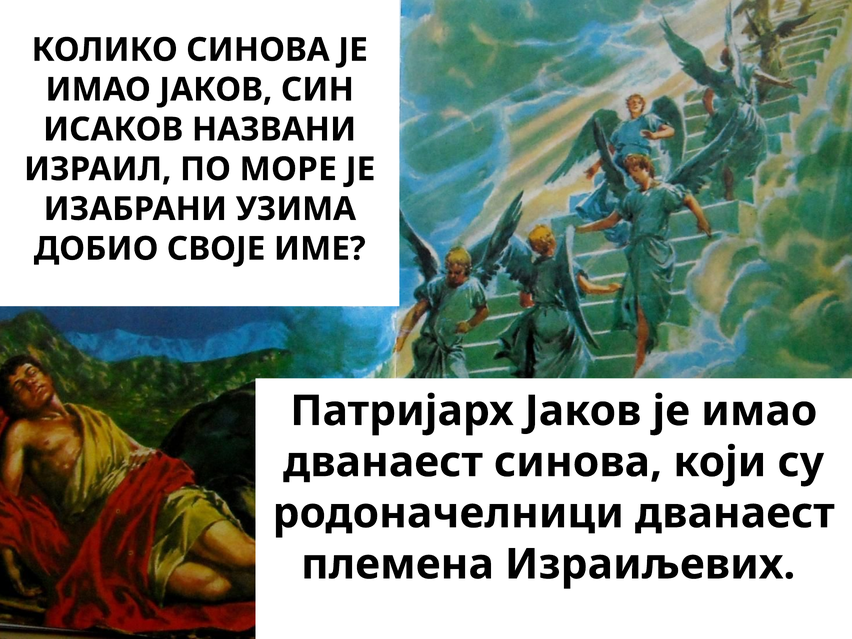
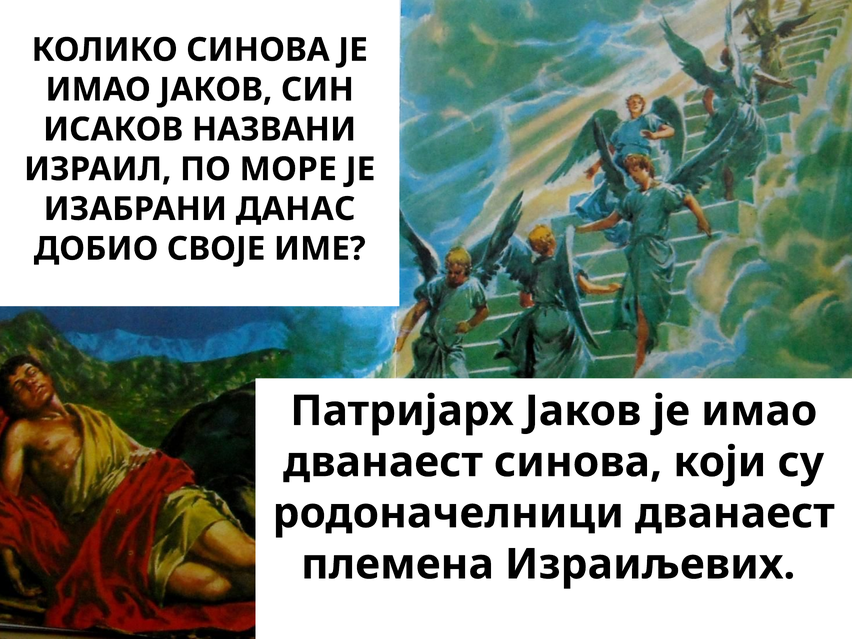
УЗИМА: УЗИМА -> ДАНАС
